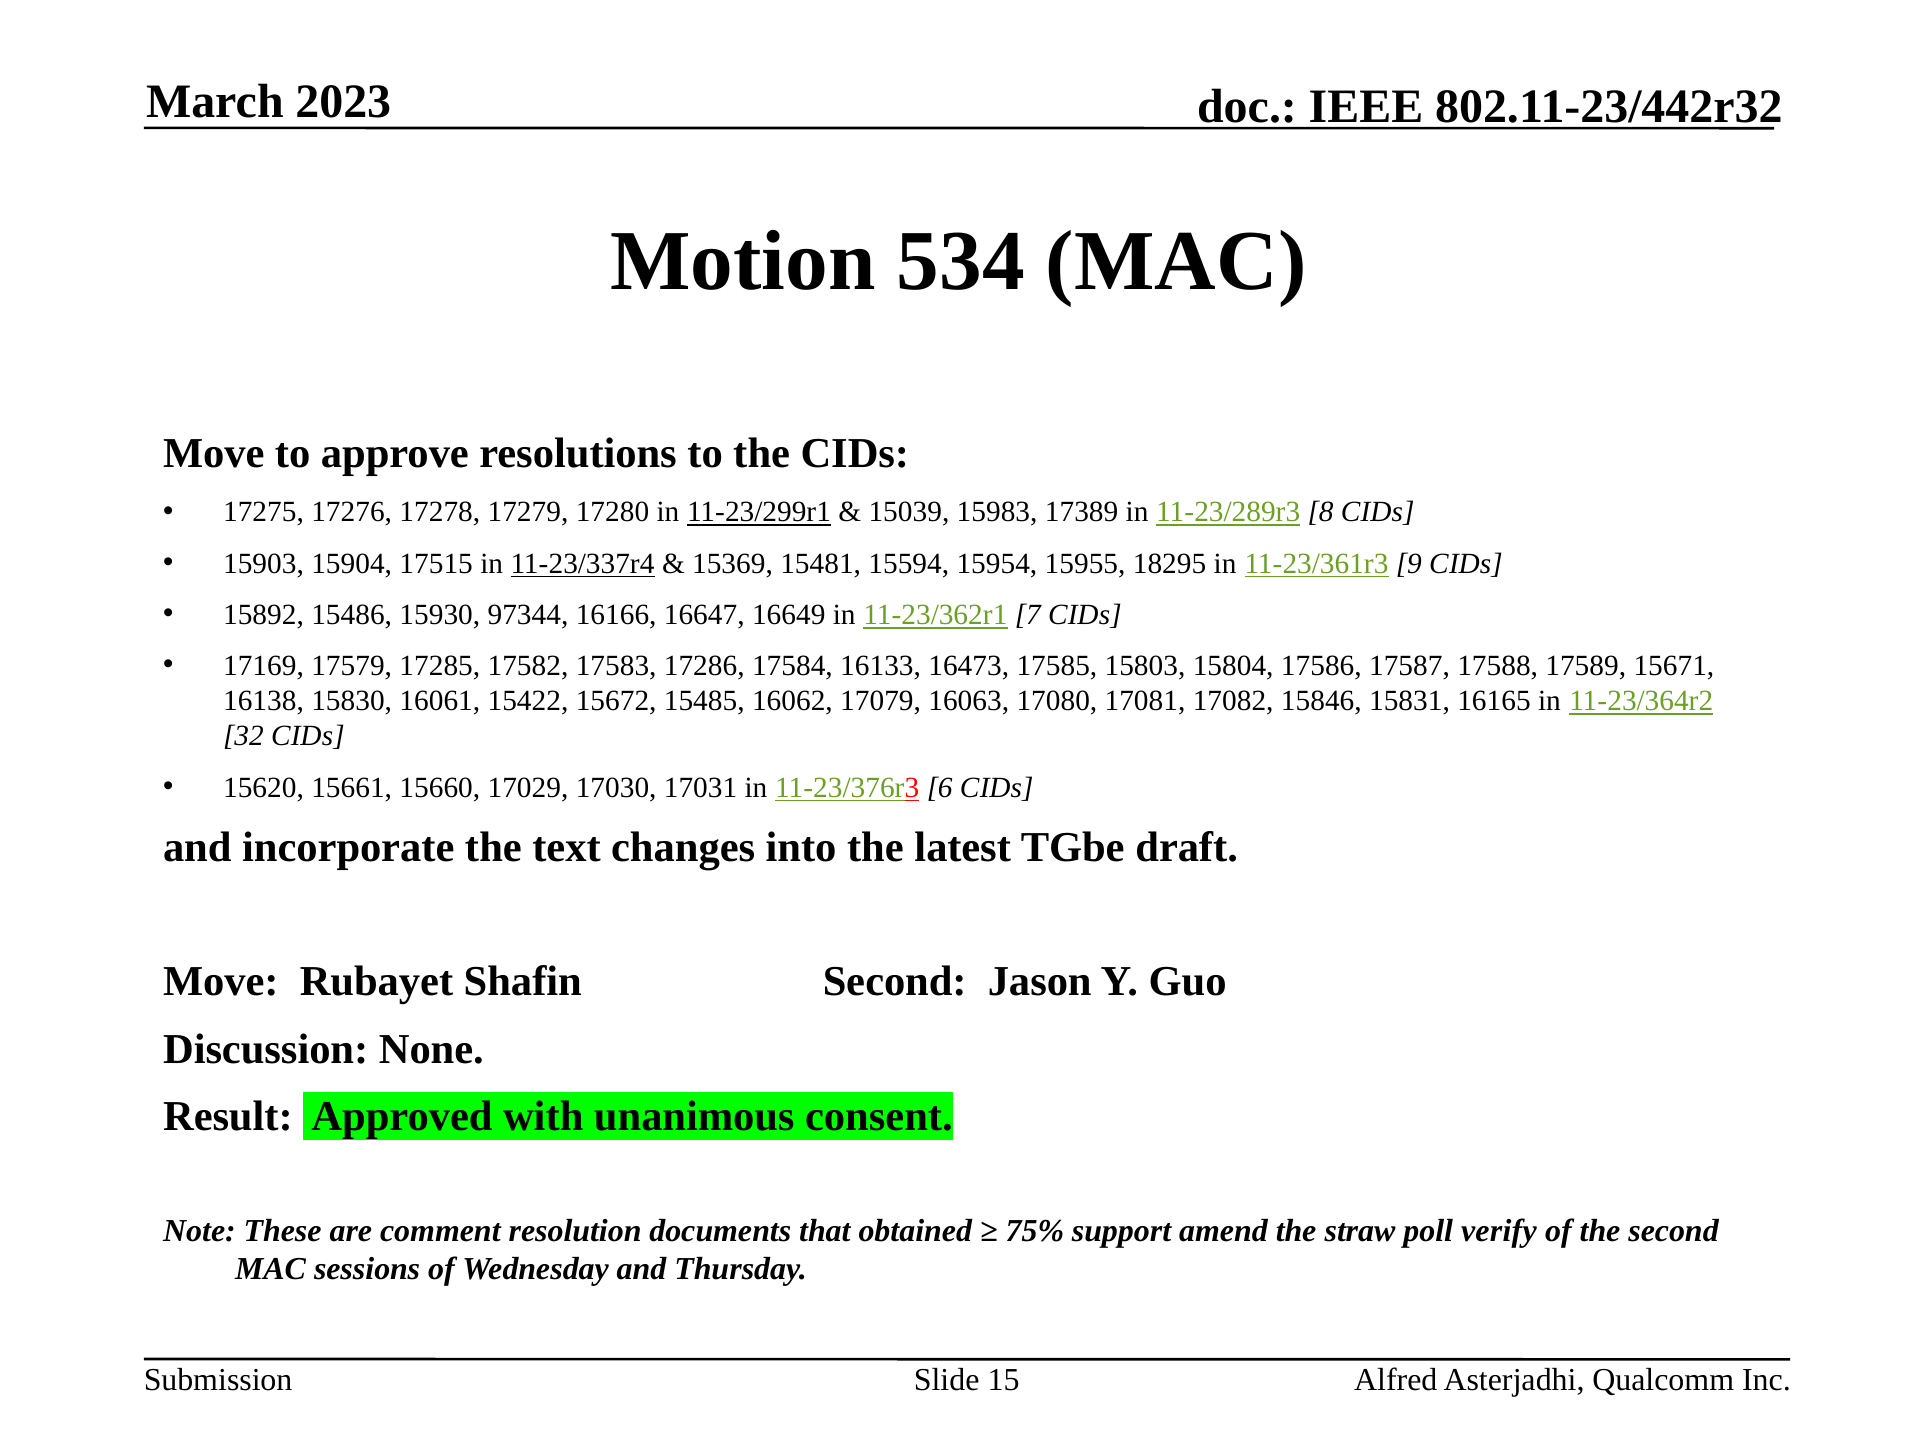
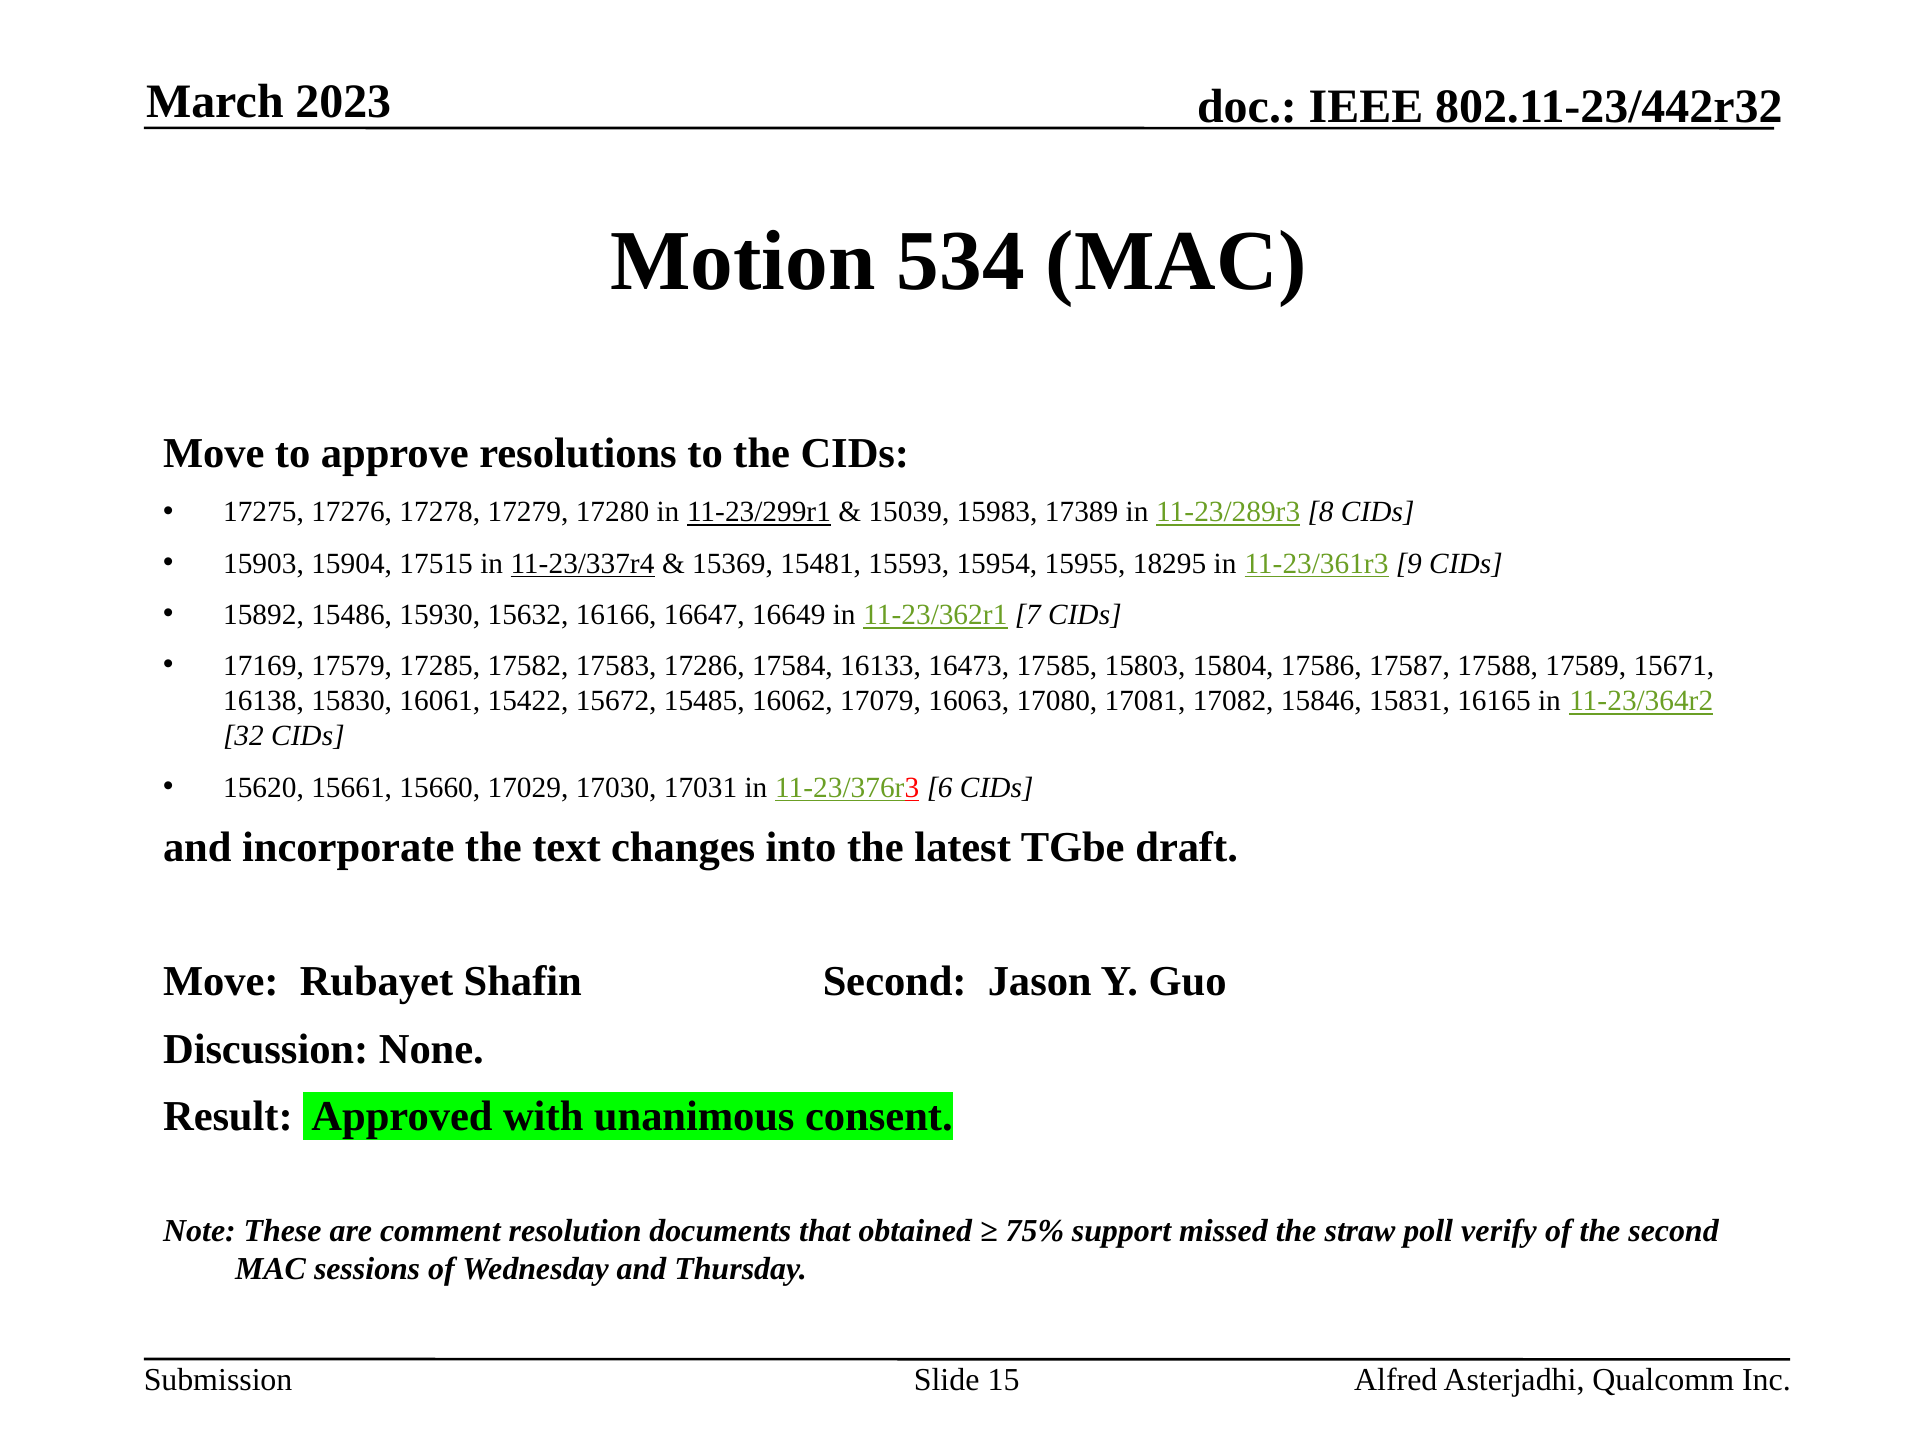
15594: 15594 -> 15593
97344: 97344 -> 15632
amend: amend -> missed
